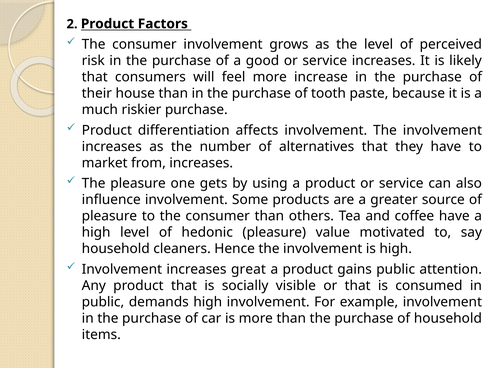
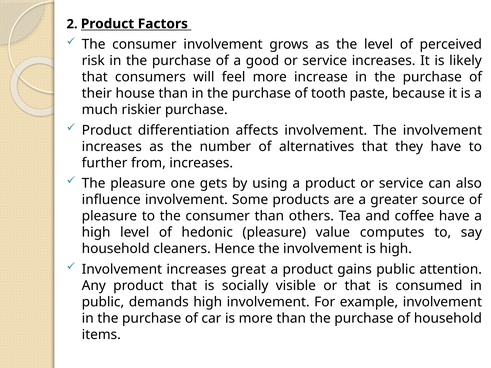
market: market -> further
motivated: motivated -> computes
